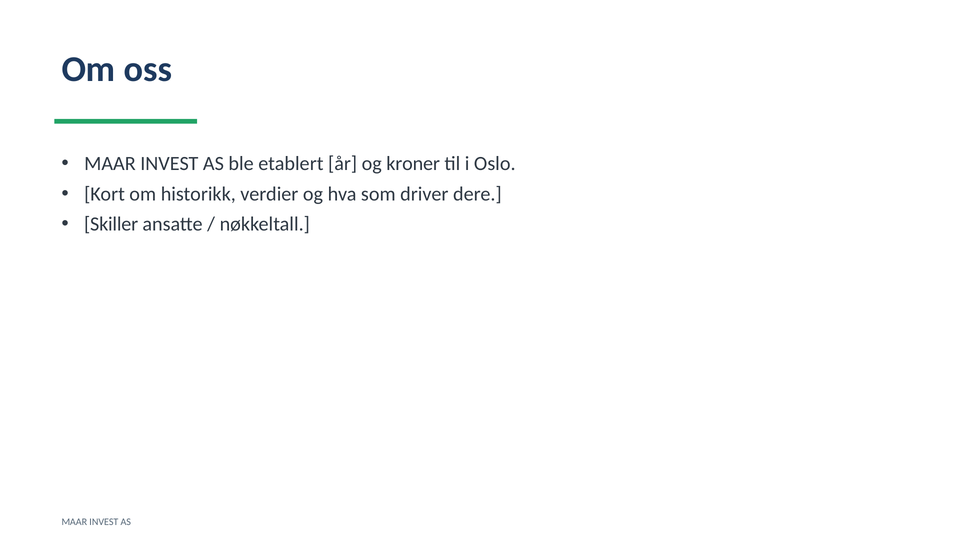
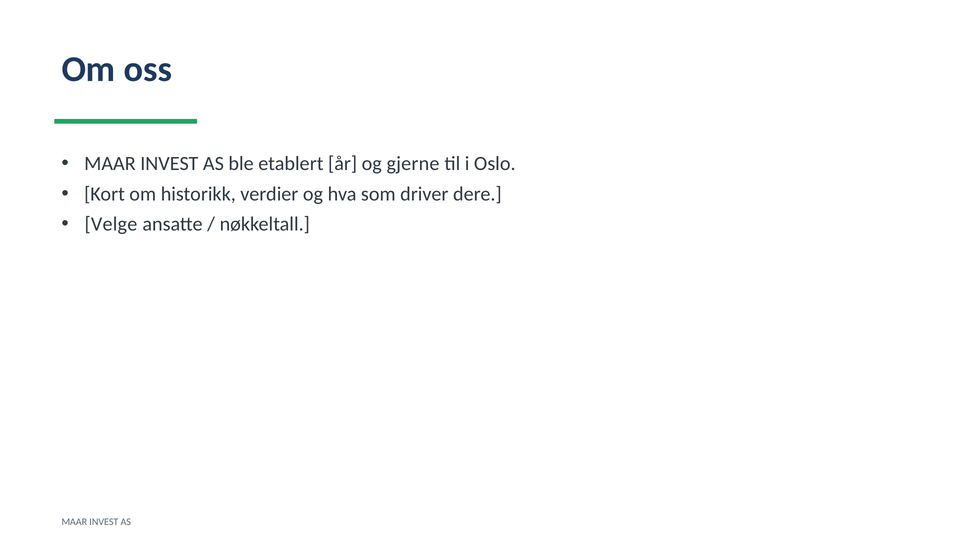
kroner: kroner -> gjerne
Skiller: Skiller -> Velge
